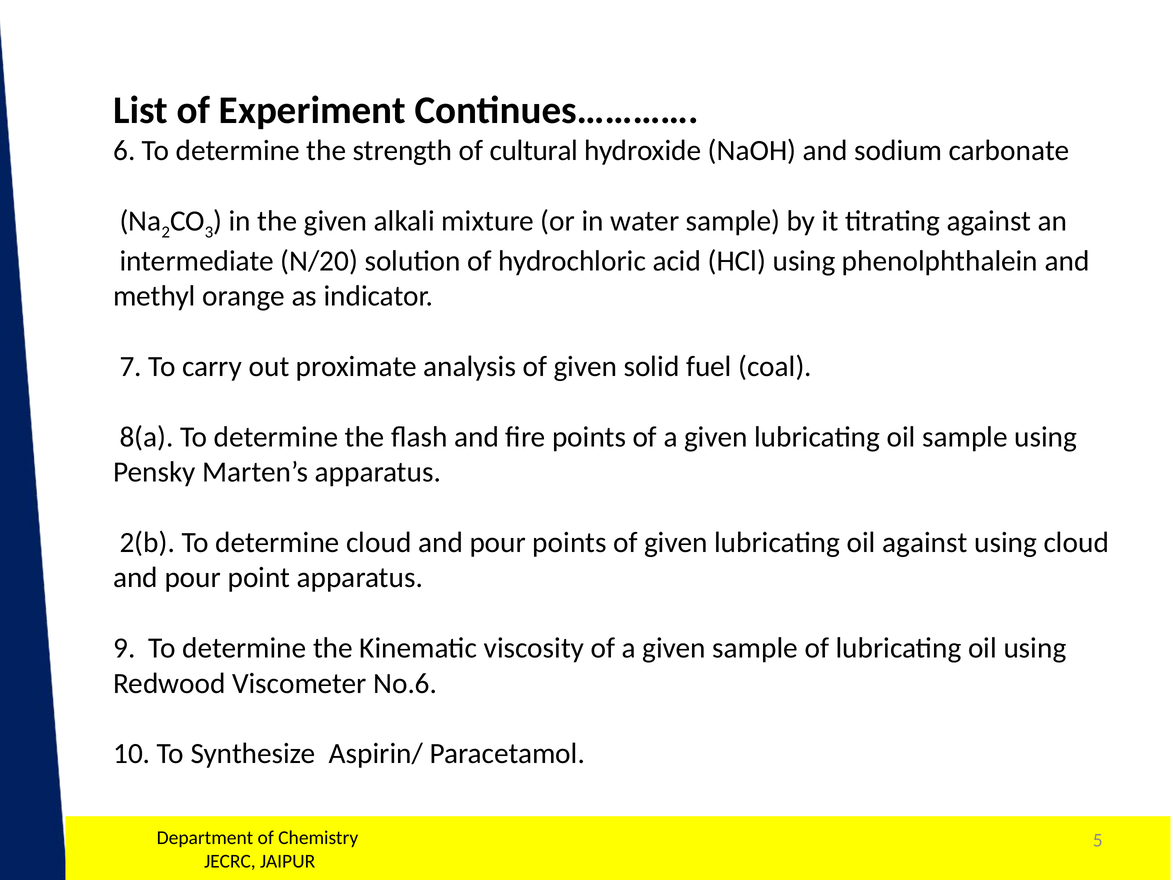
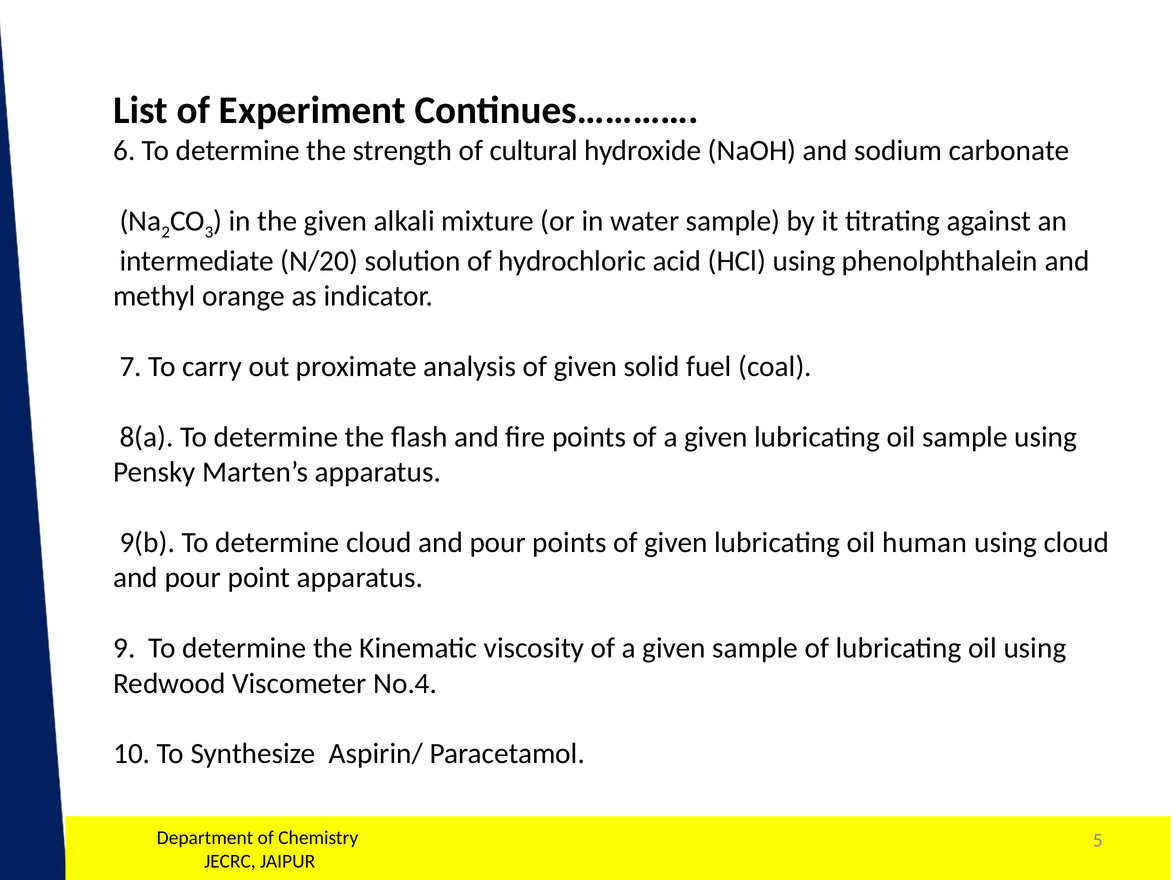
2(b: 2(b -> 9(b
oil against: against -> human
No.6: No.6 -> No.4
